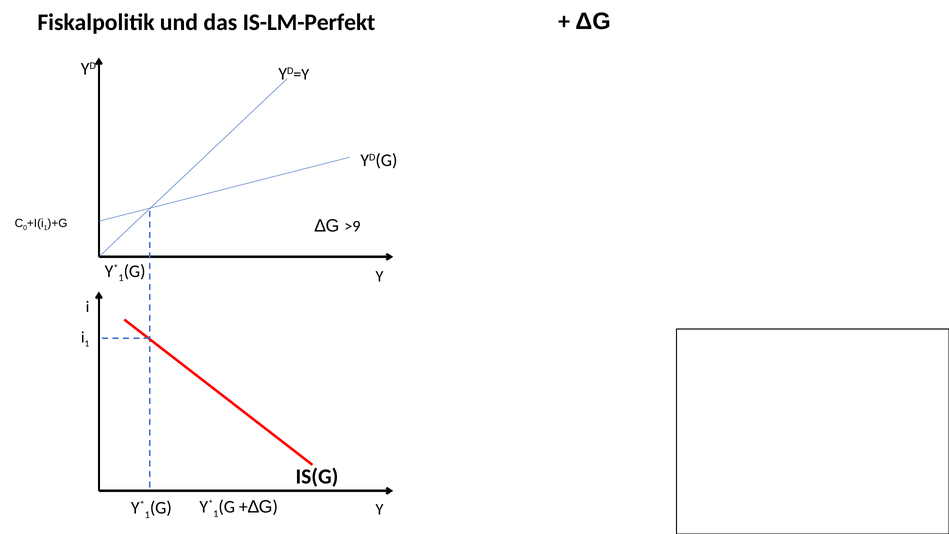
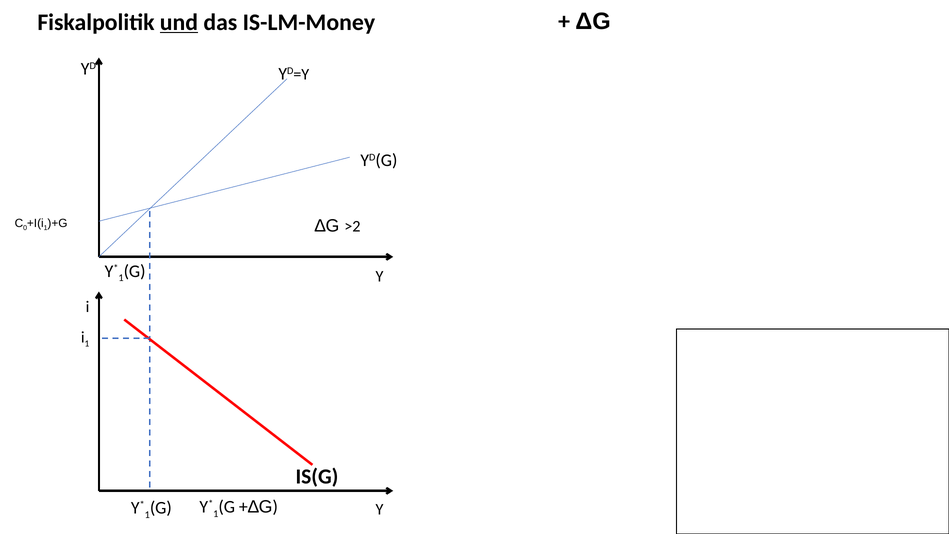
und underline: none -> present
IS-LM-Perfekt: IS-LM-Perfekt -> IS-LM-Money
>9: >9 -> >2
